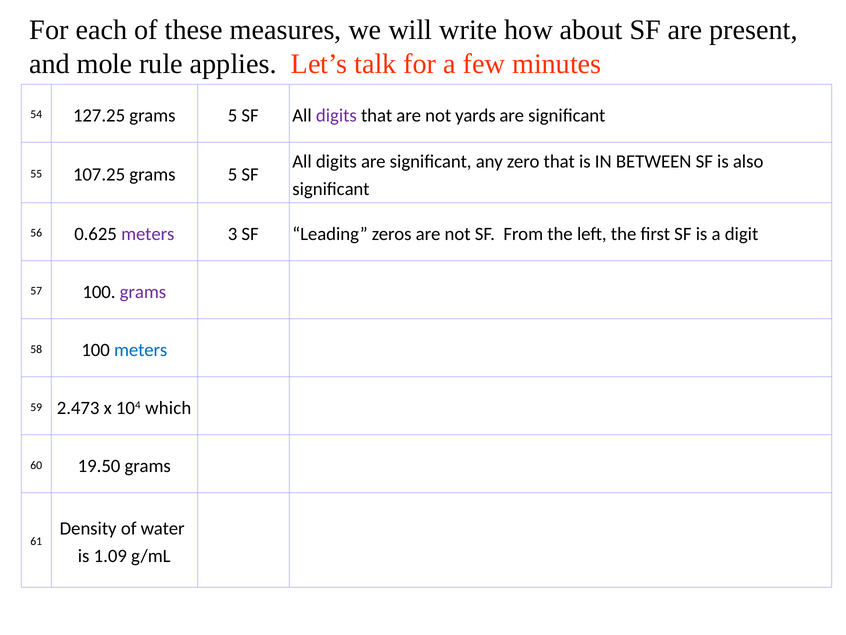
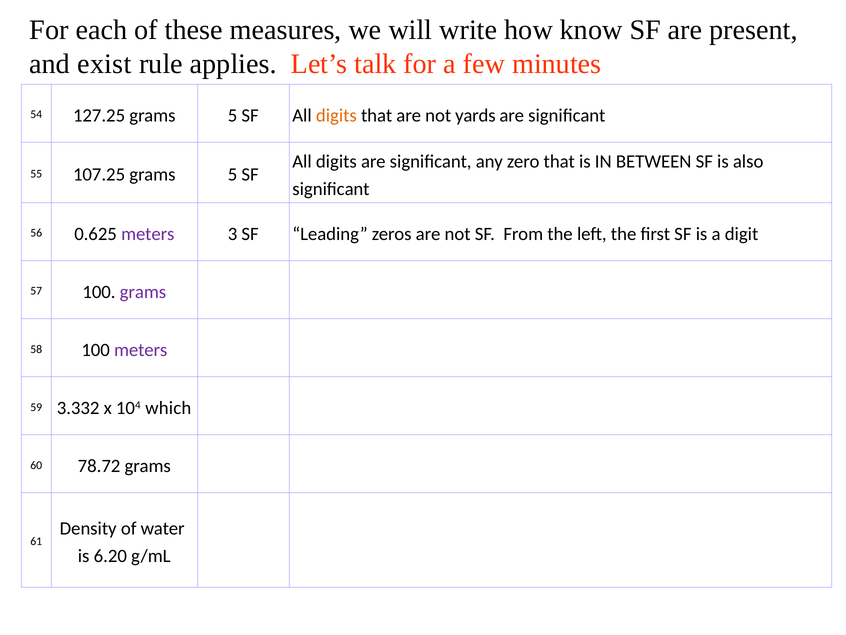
about: about -> know
mole: mole -> exist
digits at (336, 115) colour: purple -> orange
meters at (141, 350) colour: blue -> purple
2.473: 2.473 -> 3.332
19.50: 19.50 -> 78.72
1.09: 1.09 -> 6.20
